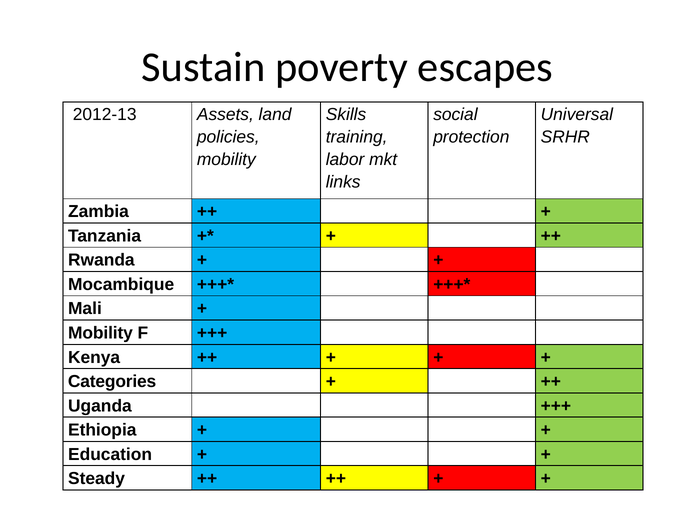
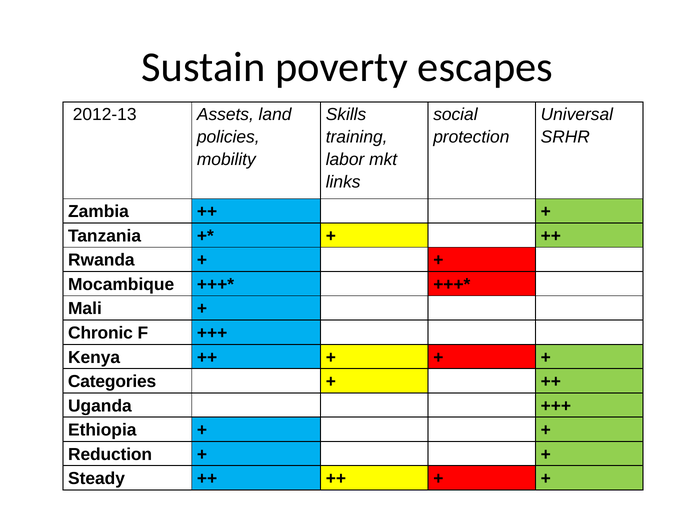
Mobility at (100, 333): Mobility -> Chronic
Education: Education -> Reduction
